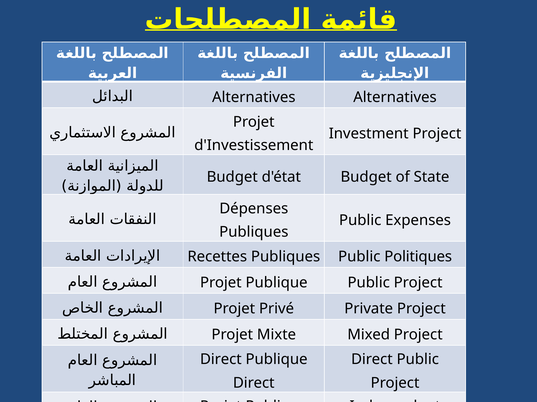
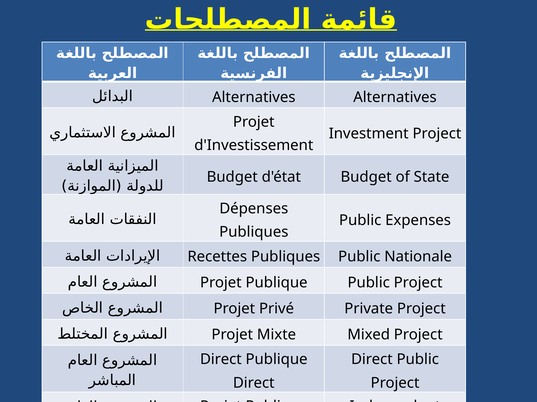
Politiques: Politiques -> Nationale
